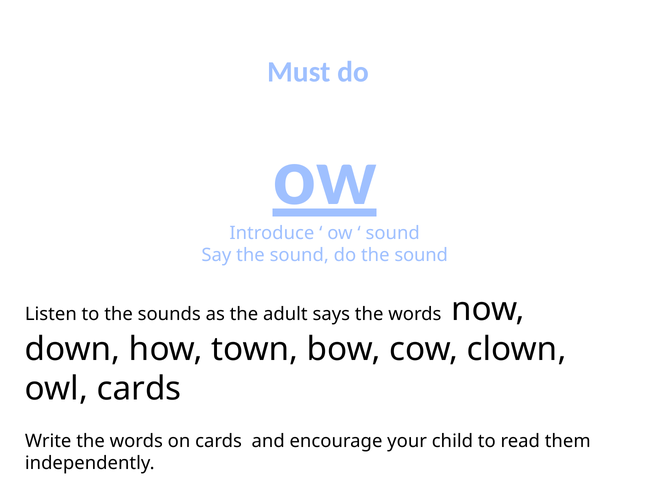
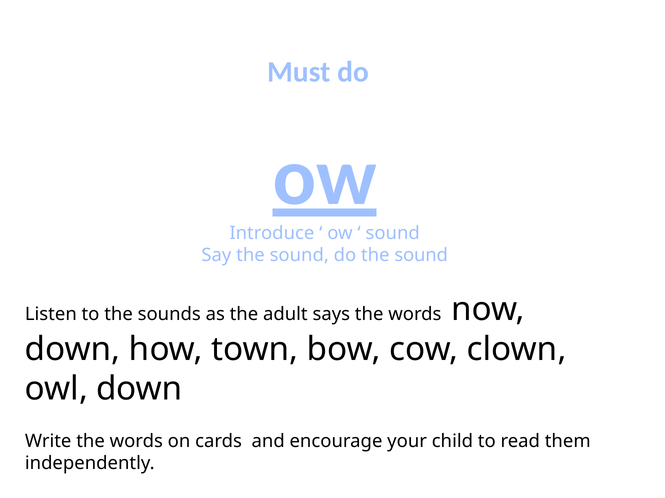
owl cards: cards -> down
